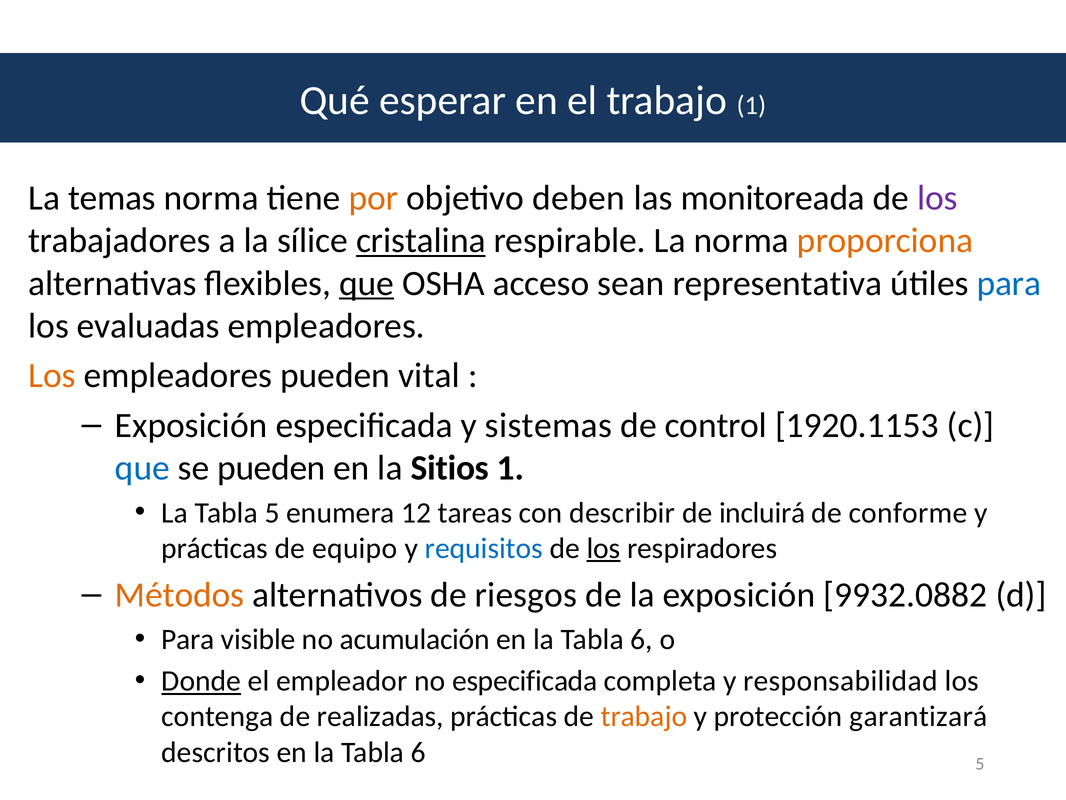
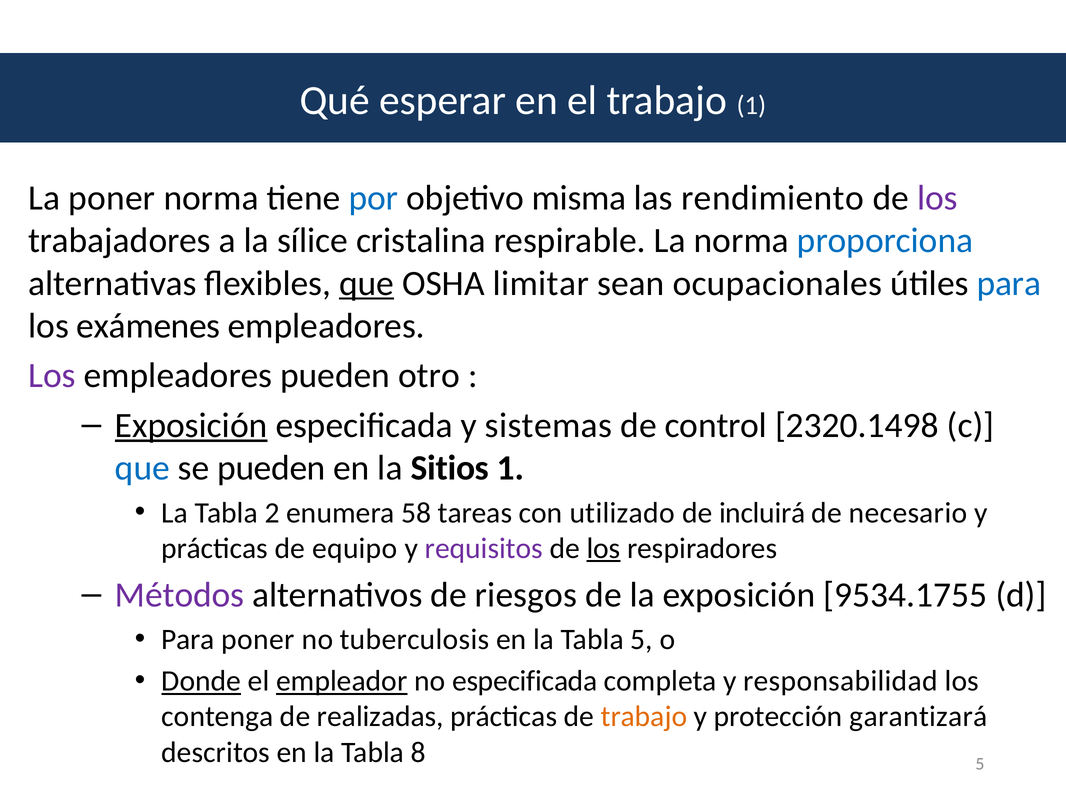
La temas: temas -> poner
por colour: orange -> blue
deben: deben -> misma
monitoreada: monitoreada -> rendimiento
cristalina underline: present -> none
proporciona colour: orange -> blue
acceso: acceso -> limitar
representativa: representativa -> ocupacionales
evaluadas: evaluadas -> exámenes
Los at (52, 376) colour: orange -> purple
vital: vital -> otro
Exposición at (191, 425) underline: none -> present
1920.1153: 1920.1153 -> 2320.1498
Tabla 5: 5 -> 2
12: 12 -> 58
describir: describir -> utilizado
conforme: conforme -> necesario
requisitos colour: blue -> purple
Métodos colour: orange -> purple
9932.0882: 9932.0882 -> 9534.1755
Para visible: visible -> poner
acumulación: acumulación -> tuberculosis
6 at (642, 639): 6 -> 5
empleador underline: none -> present
6 at (418, 752): 6 -> 8
